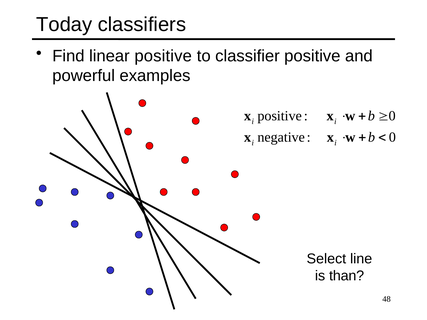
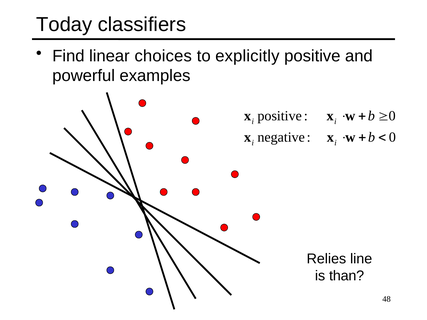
linear positive: positive -> choices
classifier: classifier -> explicitly
Select: Select -> Relies
